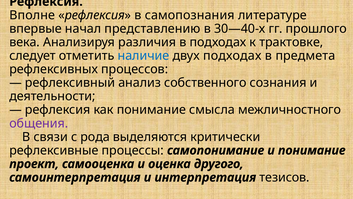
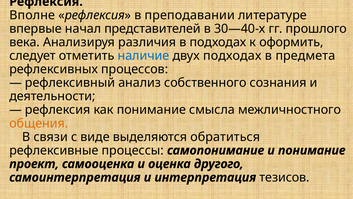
самопознания: самопознания -> преподавании
представлению: представлению -> представителей
трактовке: трактовке -> оформить
общения colour: purple -> orange
рода: рода -> виде
критически: критически -> обратиться
